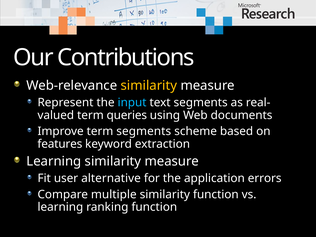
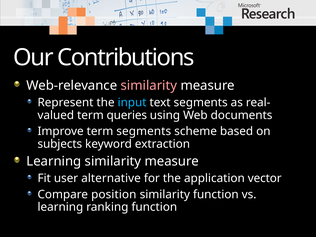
similarity at (149, 86) colour: yellow -> pink
features: features -> subjects
errors: errors -> vector
multiple: multiple -> position
